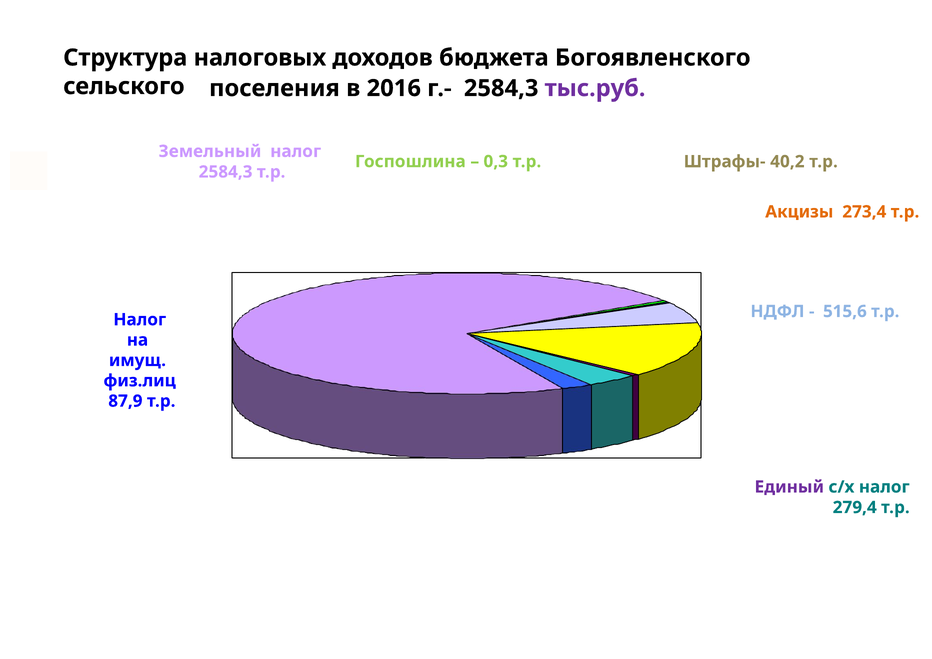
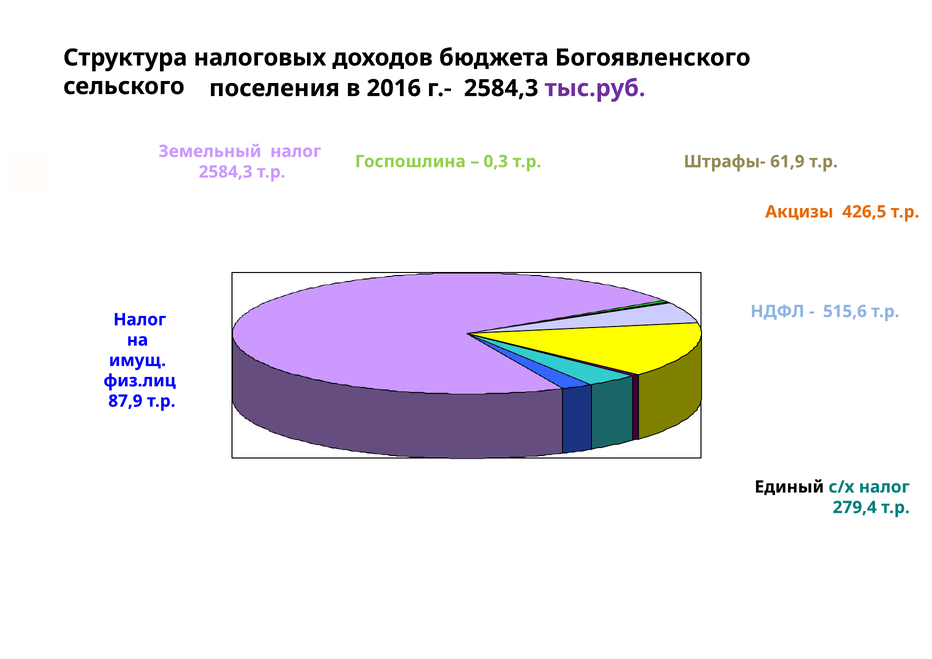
40,2: 40,2 -> 61,9
273,4: 273,4 -> 426,5
Единый colour: purple -> black
